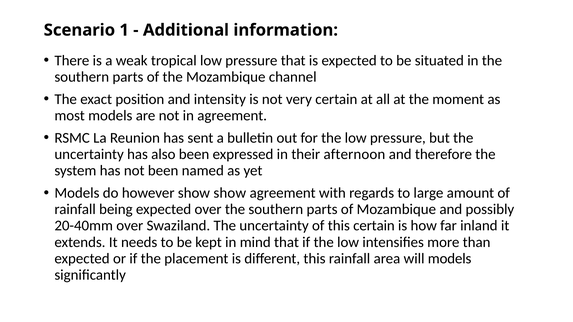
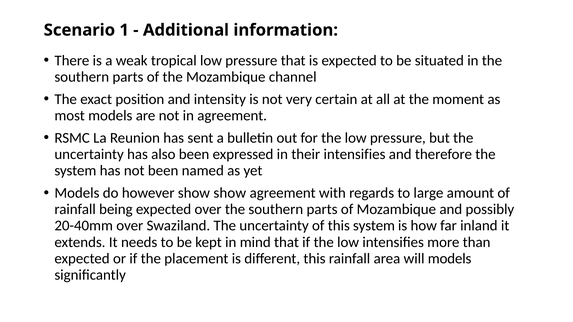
their afternoon: afternoon -> intensifies
this certain: certain -> system
